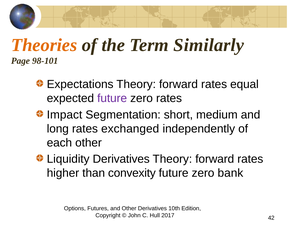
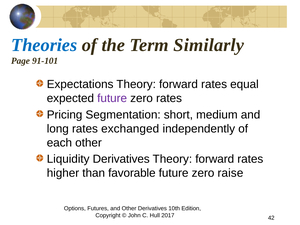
Theories colour: orange -> blue
98-101: 98-101 -> 91-101
Impact: Impact -> Pricing
convexity: convexity -> favorable
bank: bank -> raise
